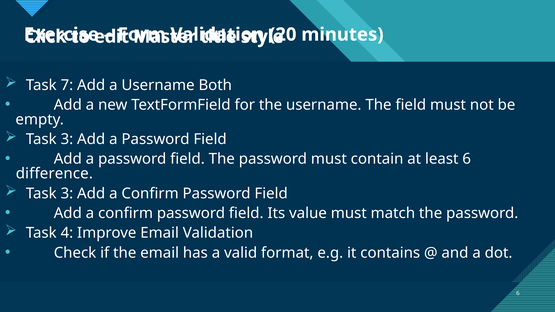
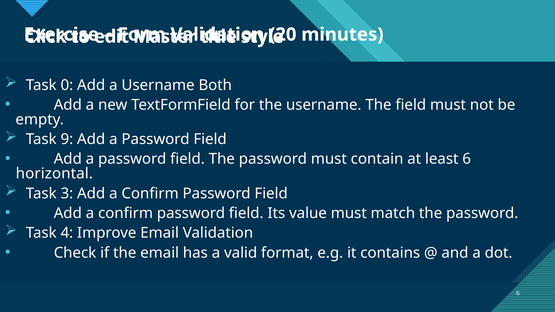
7: 7 -> 0
3 at (67, 139): 3 -> 9
difference: difference -> horizontal
